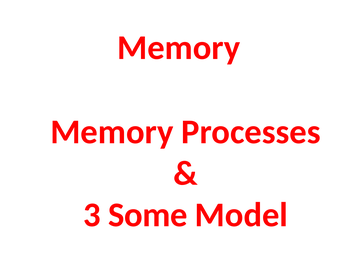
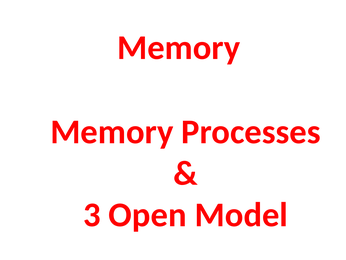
Some: Some -> Open
